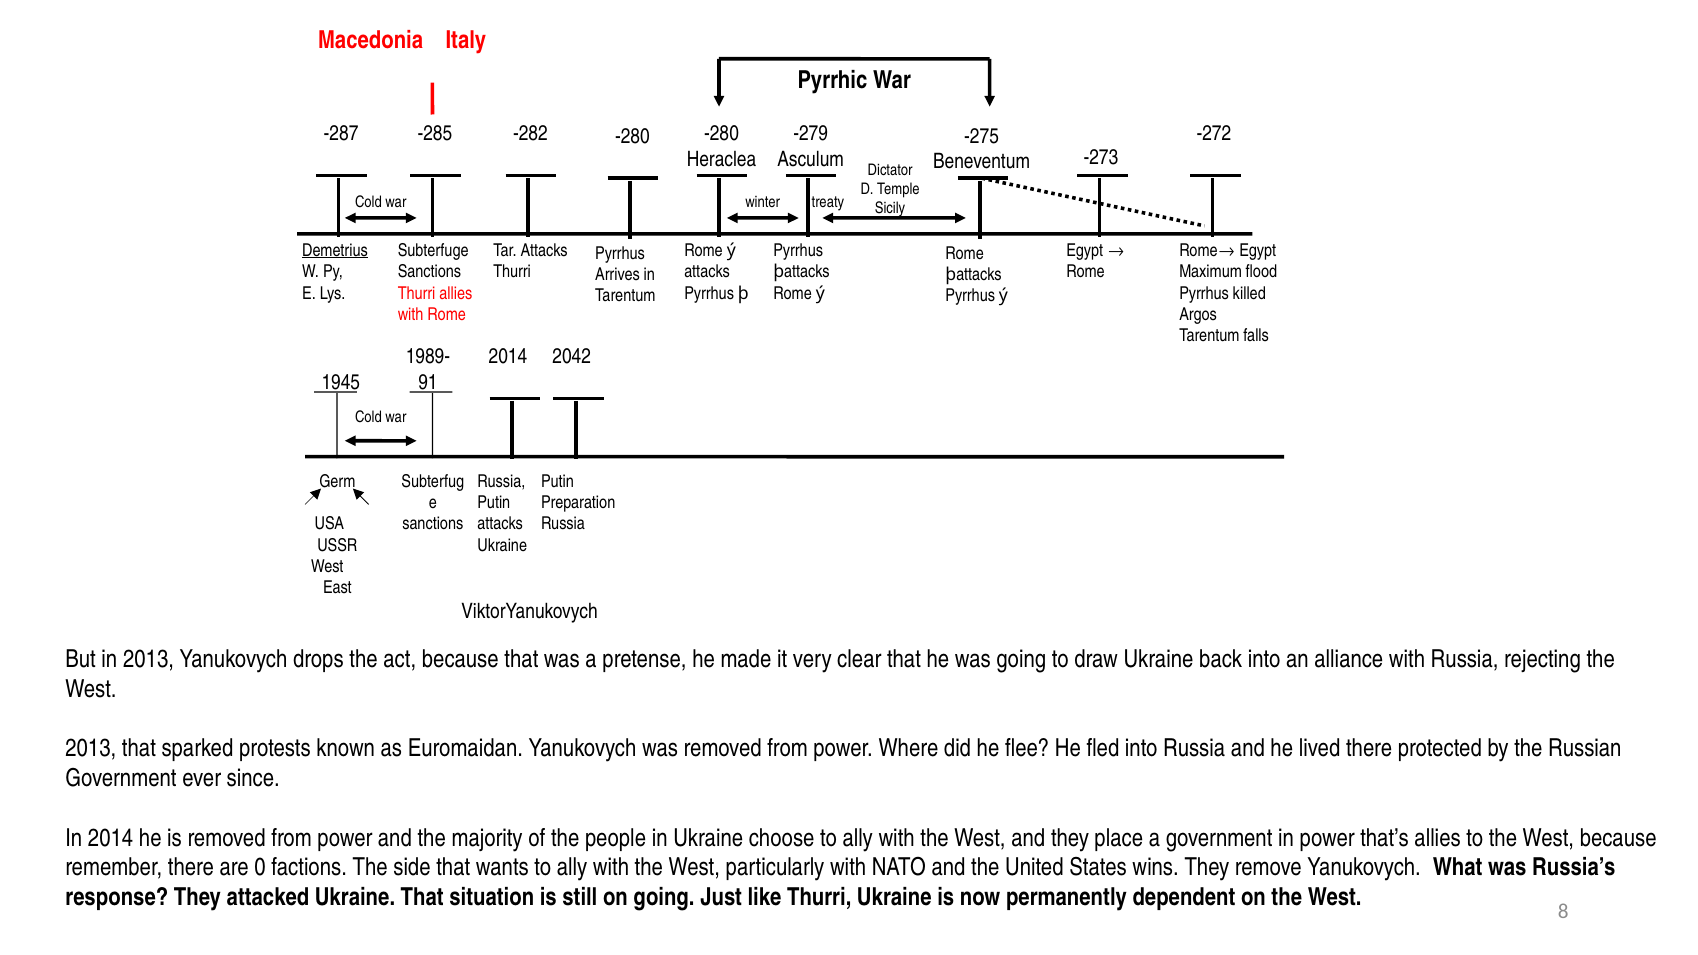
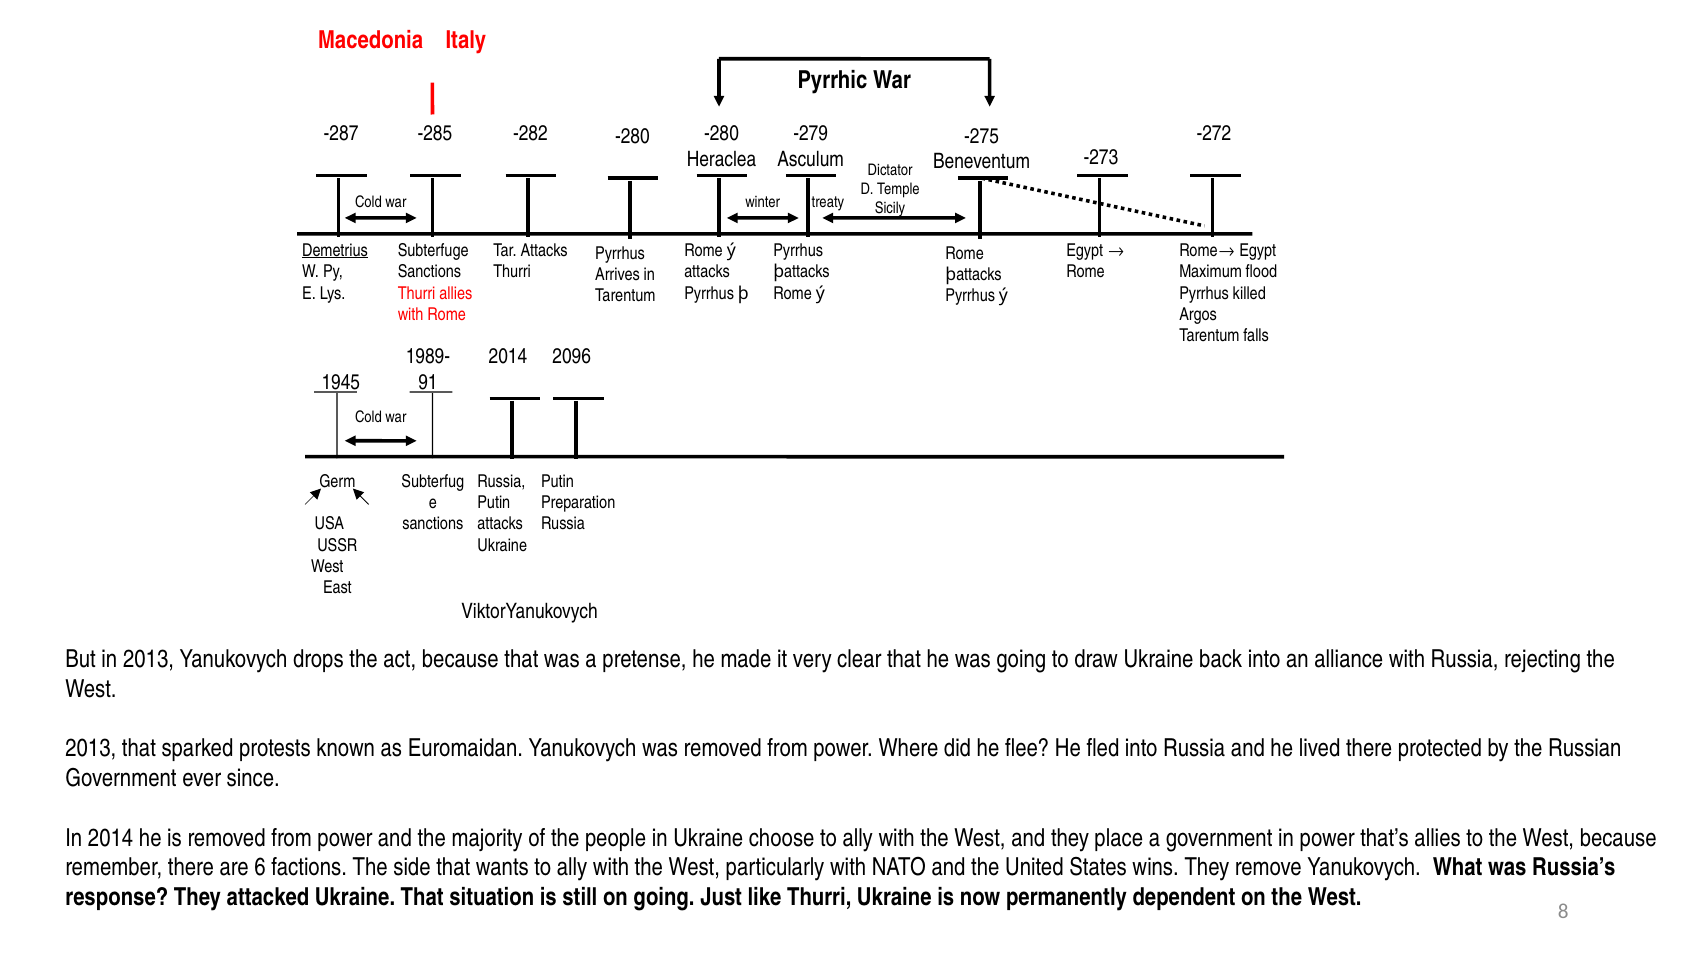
2042: 2042 -> 2096
0: 0 -> 6
